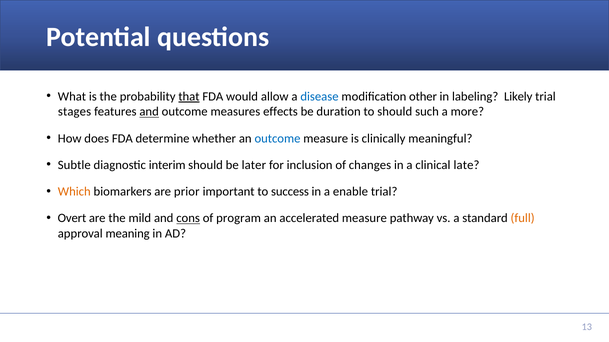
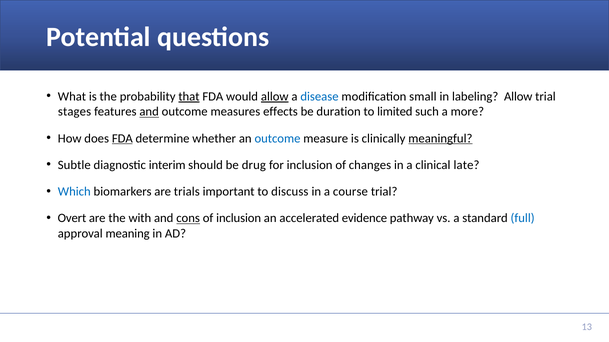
allow at (275, 97) underline: none -> present
other: other -> small
labeling Likely: Likely -> Allow
to should: should -> limited
FDA at (122, 139) underline: none -> present
meaningful underline: none -> present
later: later -> drug
Which colour: orange -> blue
prior: prior -> trials
success: success -> discuss
enable: enable -> course
mild: mild -> with
of program: program -> inclusion
accelerated measure: measure -> evidence
full colour: orange -> blue
